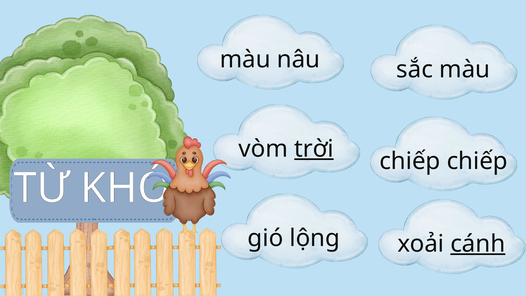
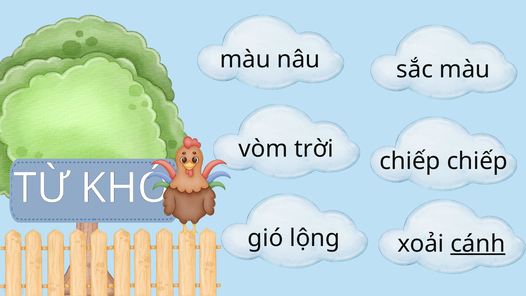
trời underline: present -> none
